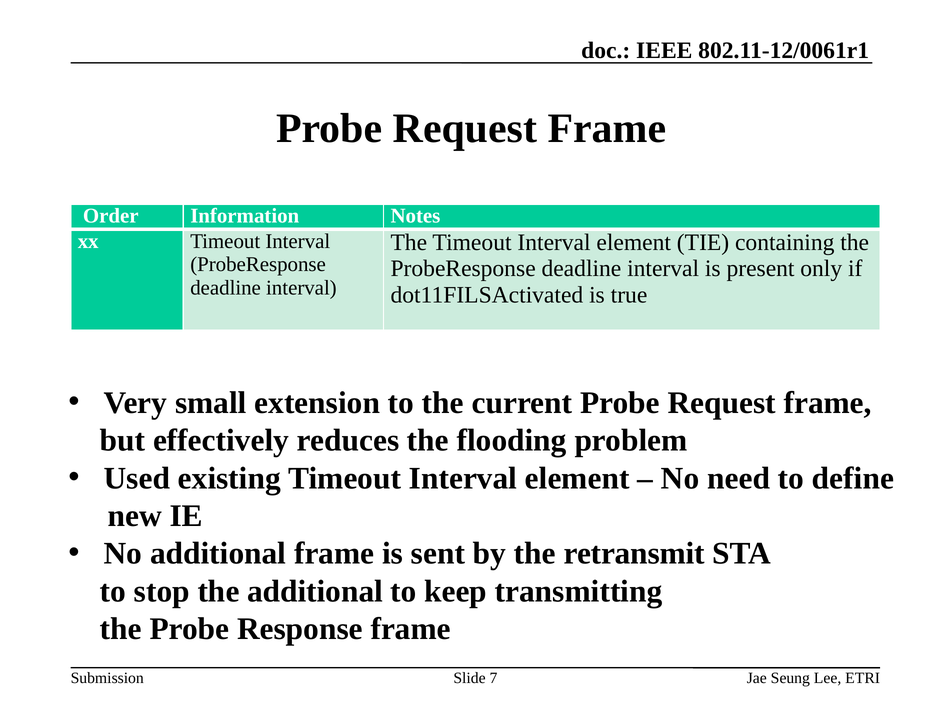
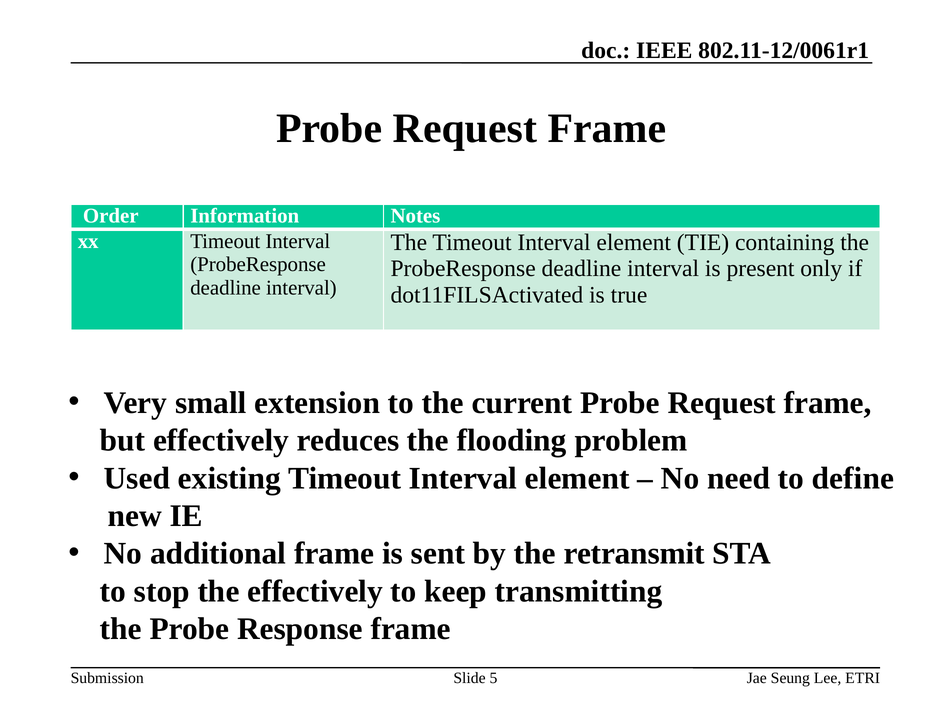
the additional: additional -> effectively
7: 7 -> 5
